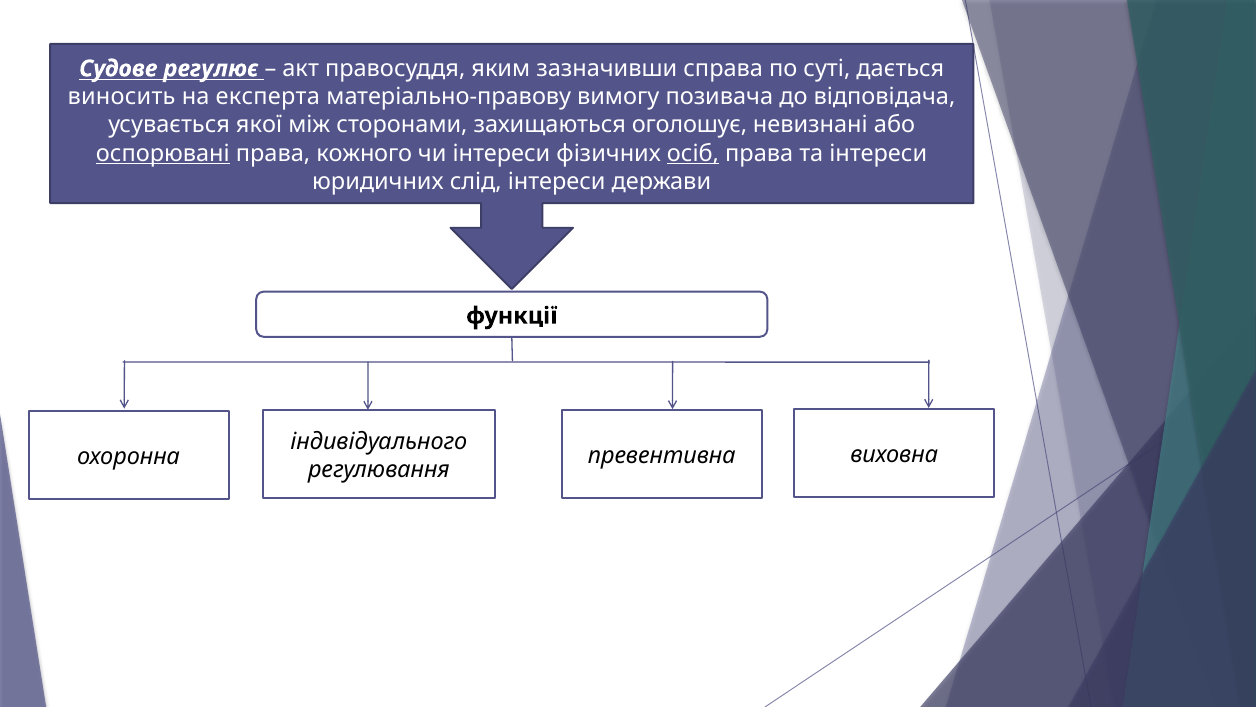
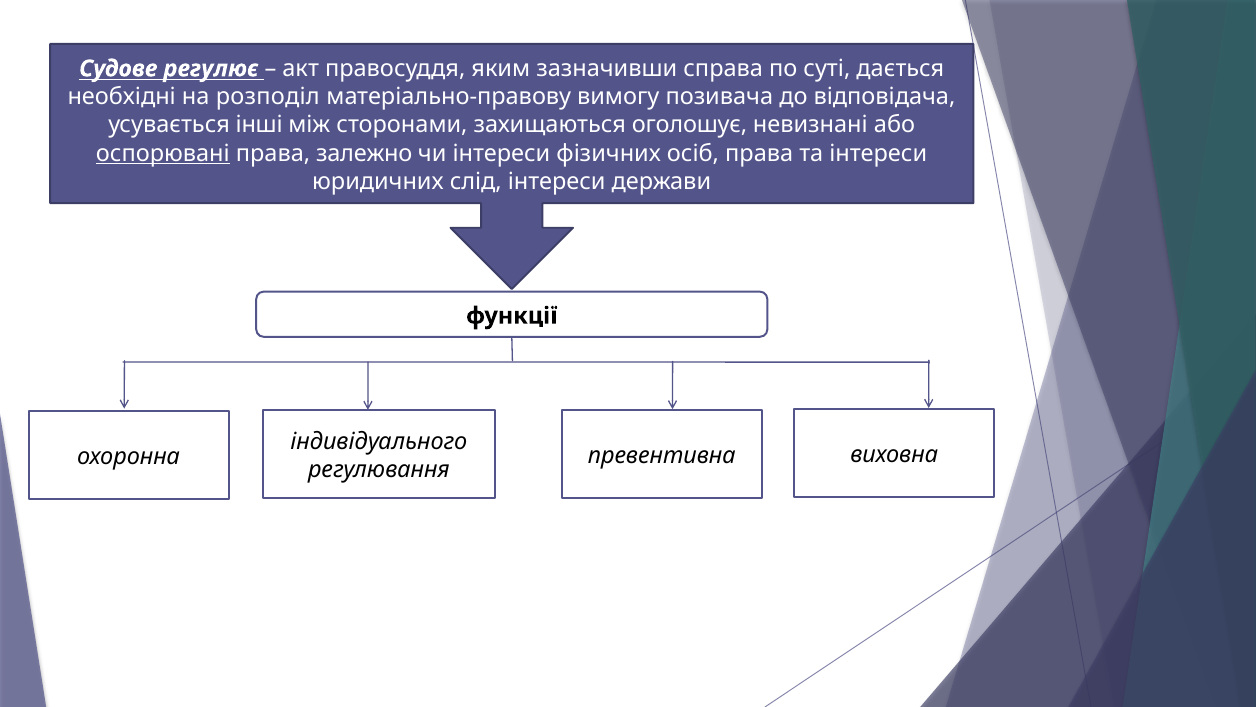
виносить: виносить -> необхідні
експерта: експерта -> розподіл
якої: якої -> інші
кожного: кожного -> залежно
осіб underline: present -> none
